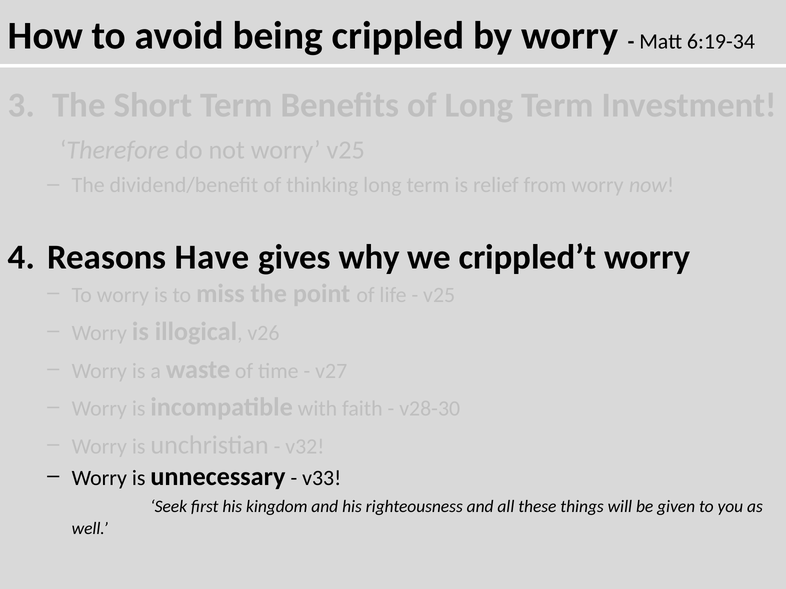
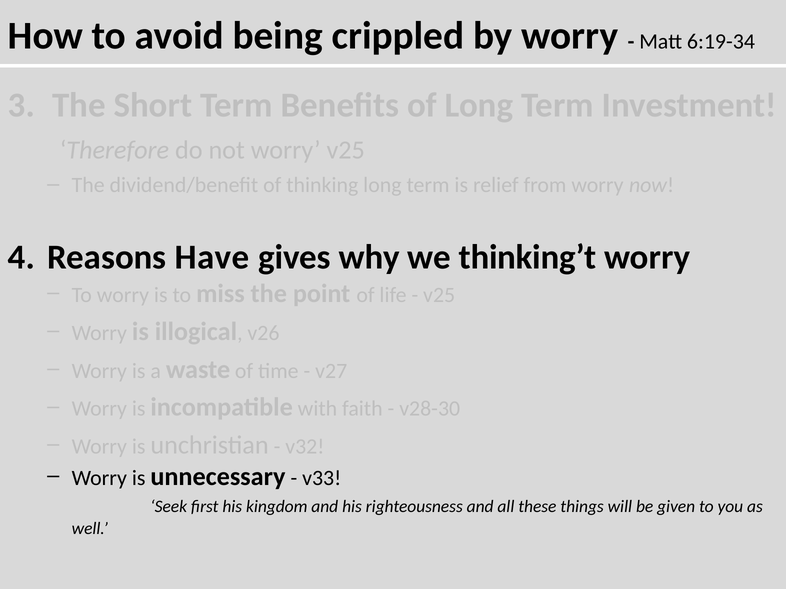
crippled’t: crippled’t -> thinking’t
